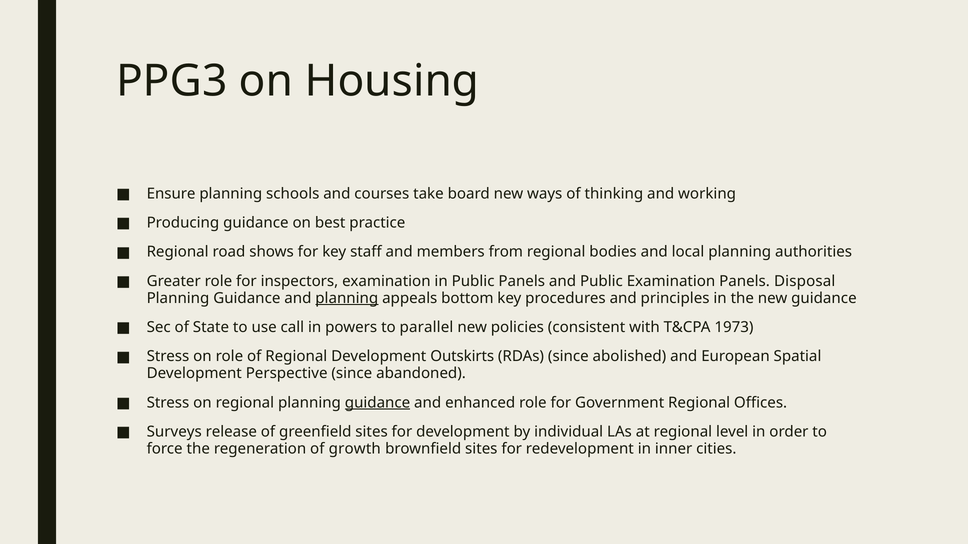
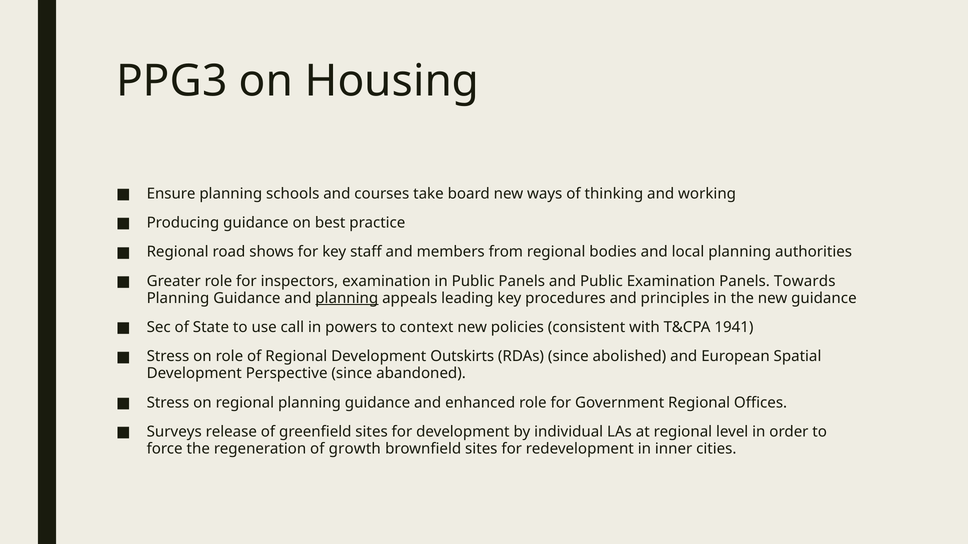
Disposal: Disposal -> Towards
bottom: bottom -> leading
parallel: parallel -> context
1973: 1973 -> 1941
guidance at (378, 403) underline: present -> none
